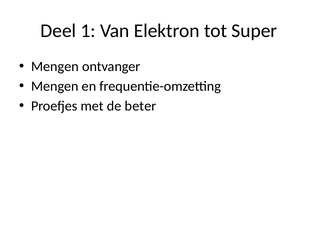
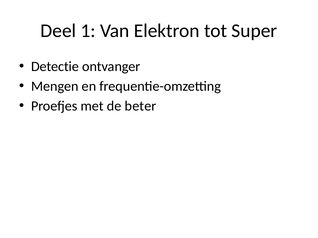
Mengen at (55, 67): Mengen -> Detectie
